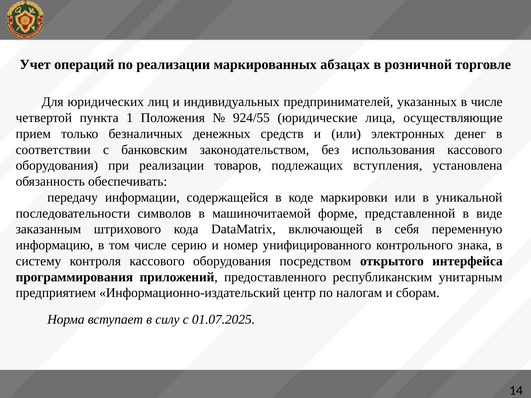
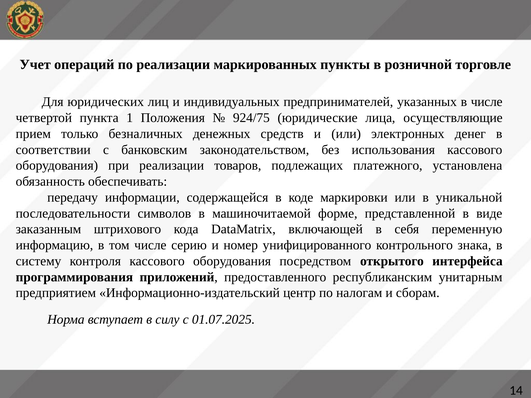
абзацах: абзацах -> пункты
924/55: 924/55 -> 924/75
вступления: вступления -> платежного
